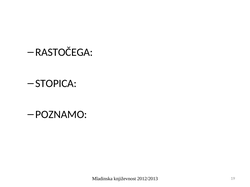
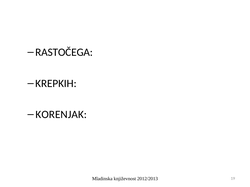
STOPICA: STOPICA -> KREPKIH
POZNAMO: POZNAMO -> KORENJAK
